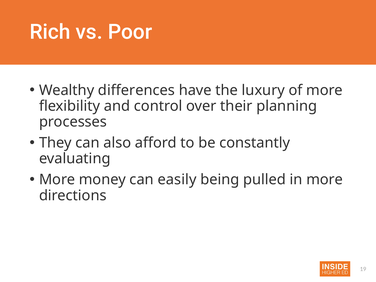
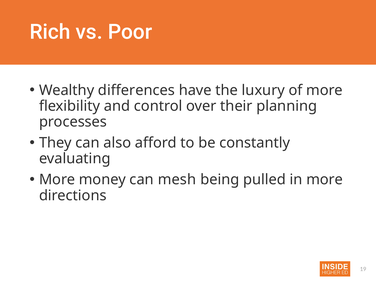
easily: easily -> mesh
